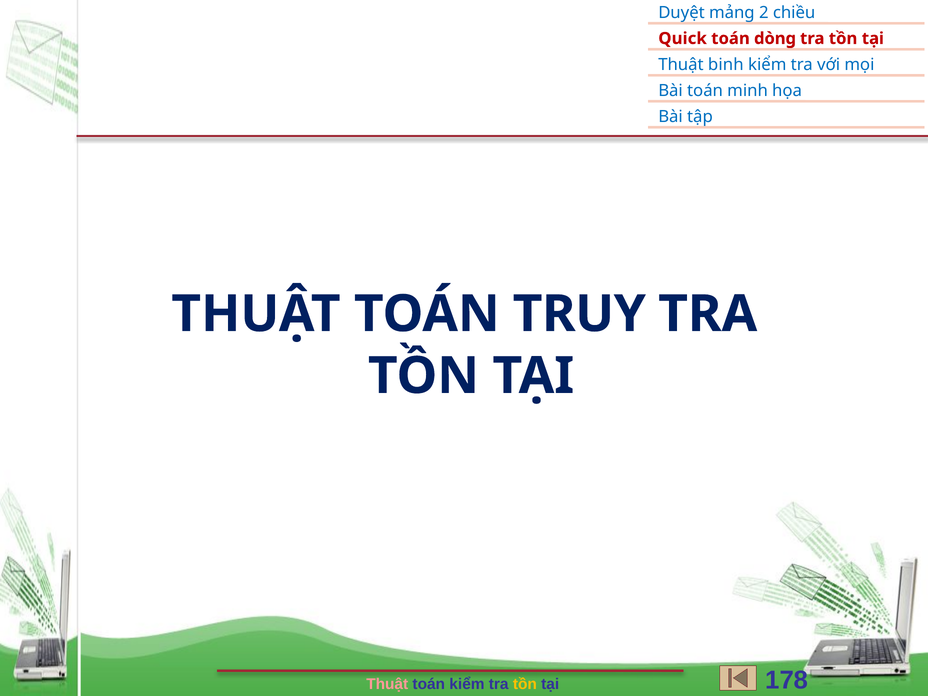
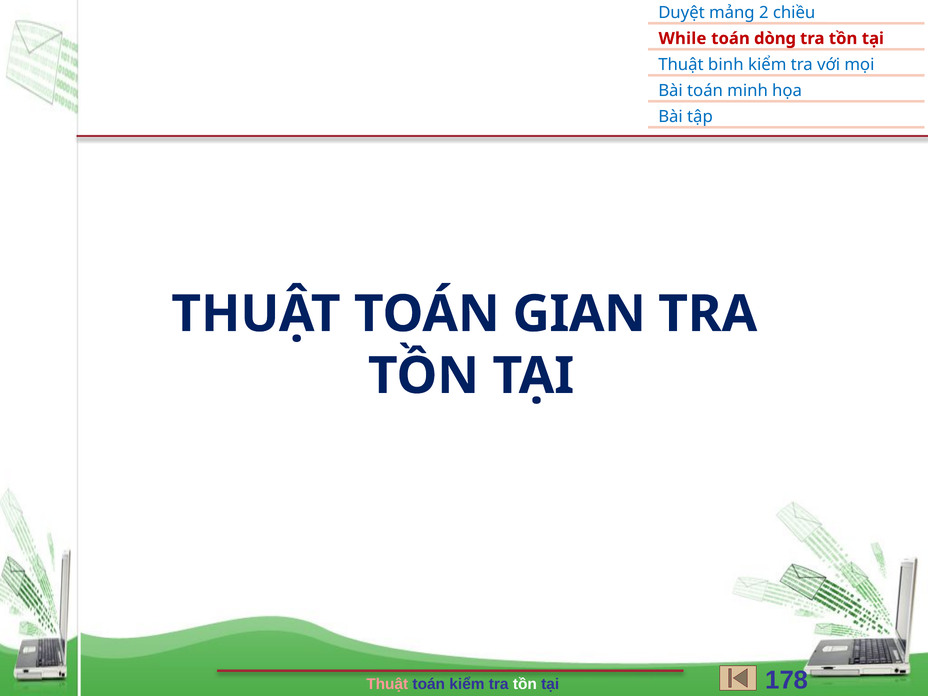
Quick: Quick -> While
TRUY: TRUY -> GIAN
tồn at (525, 684) colour: yellow -> white
